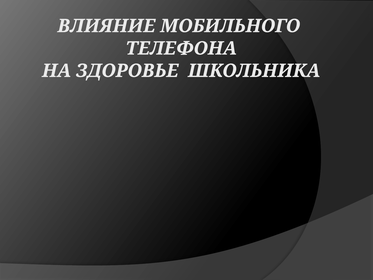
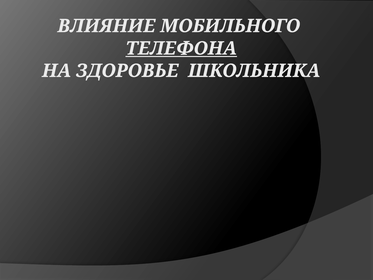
ТЕЛЕФОНА underline: none -> present
